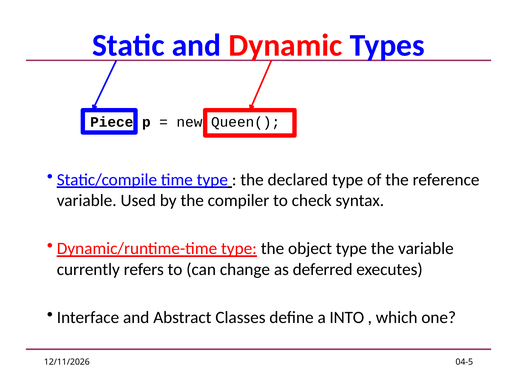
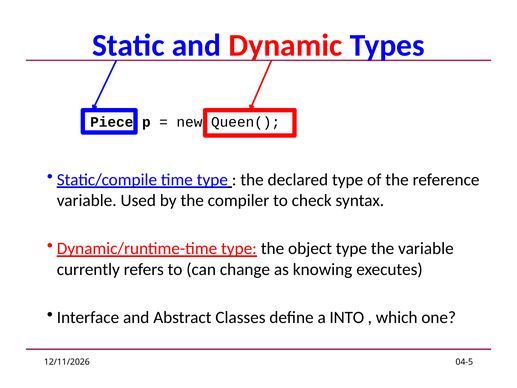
deferred: deferred -> knowing
